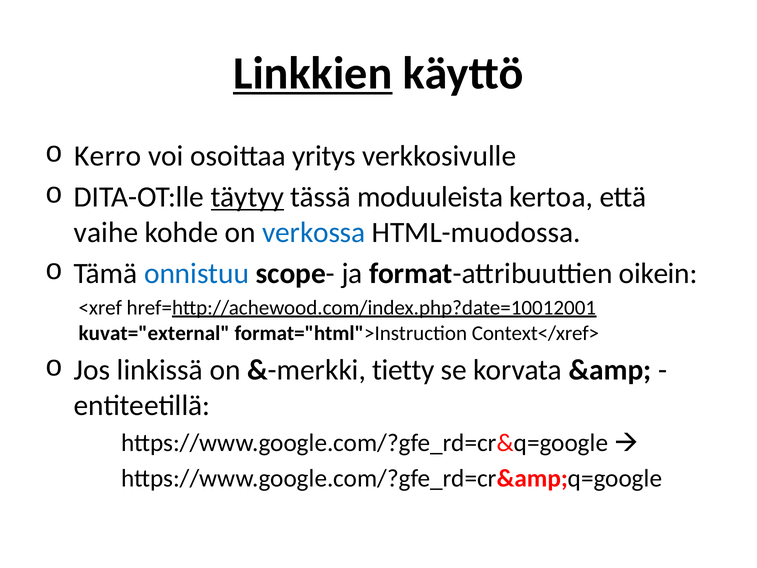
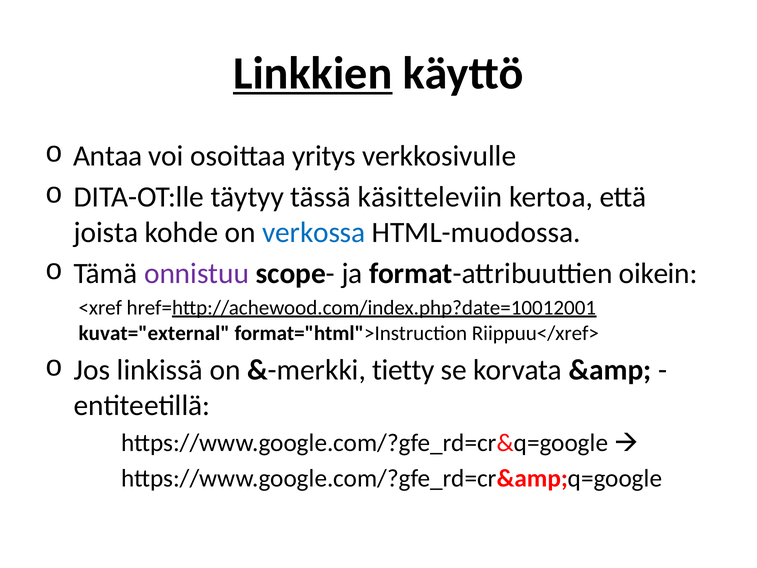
Kerro: Kerro -> Antaa
täytyy underline: present -> none
moduuleista: moduuleista -> käsitteleviin
vaihe: vaihe -> joista
onnistuu colour: blue -> purple
Context</xref>: Context</xref> -> Riippuu</xref>
